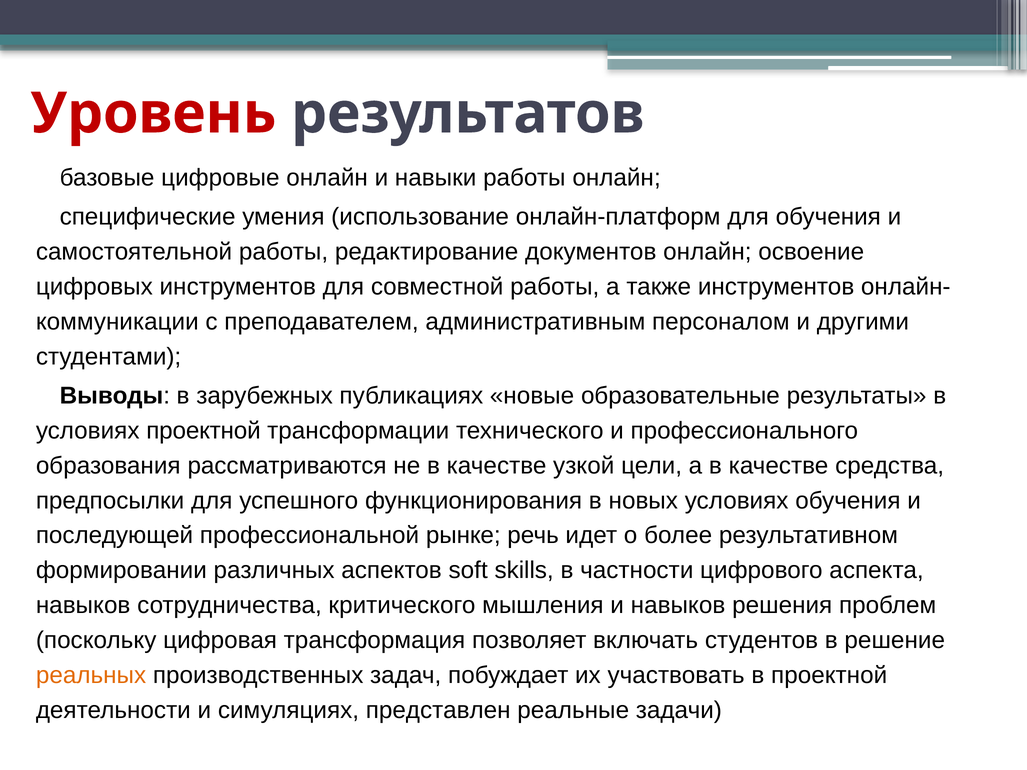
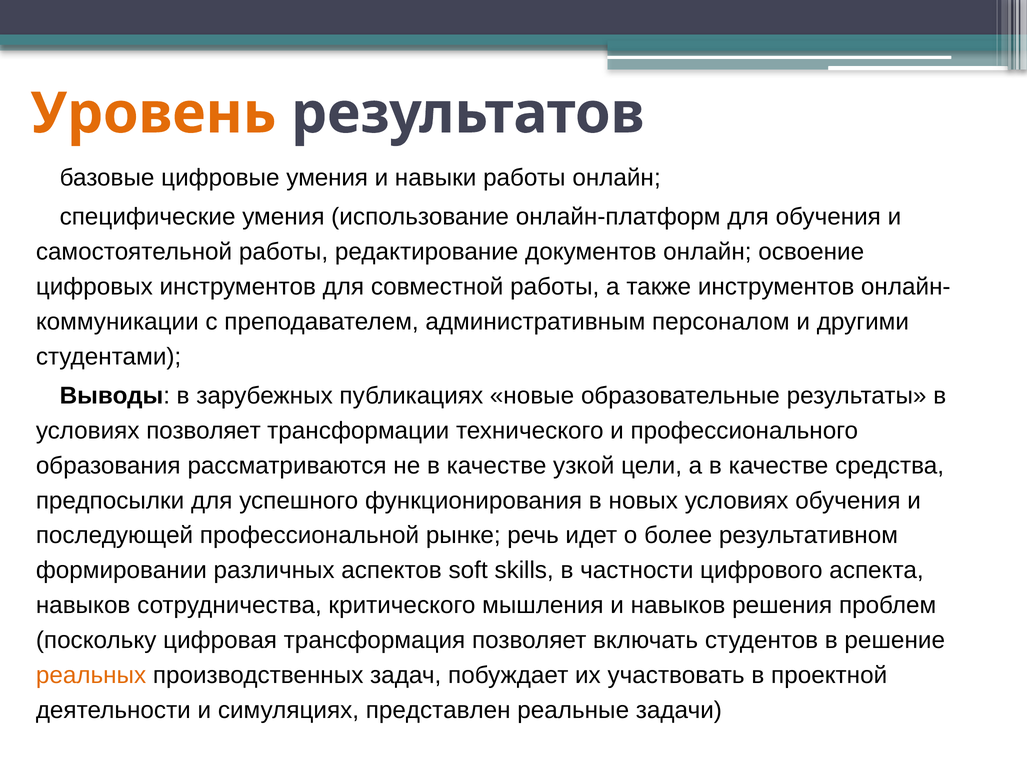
Уровень colour: red -> orange
цифровые онлайн: онлайн -> умения
условиях проектной: проектной -> позволяет
